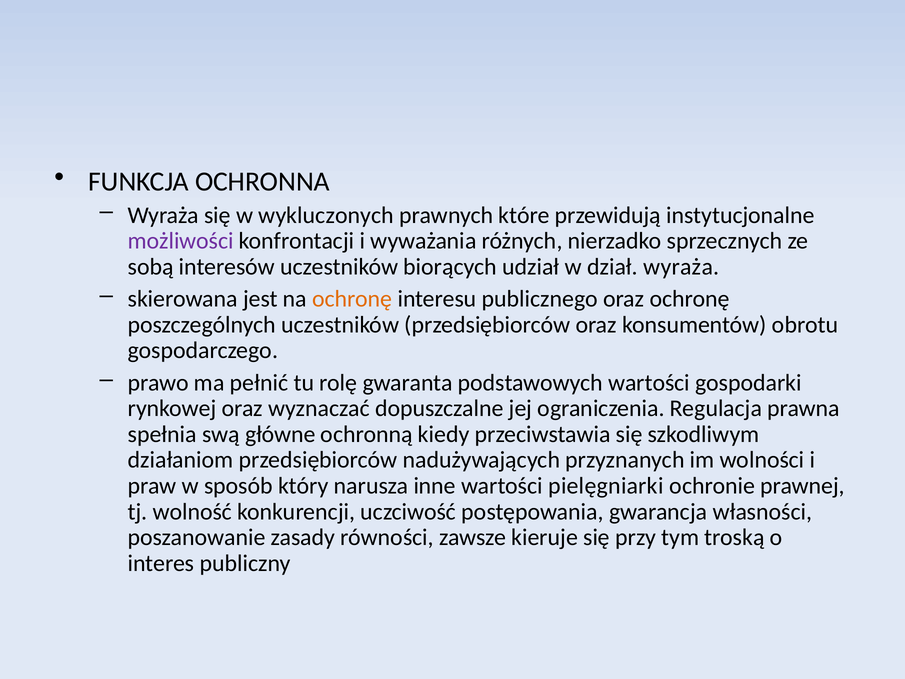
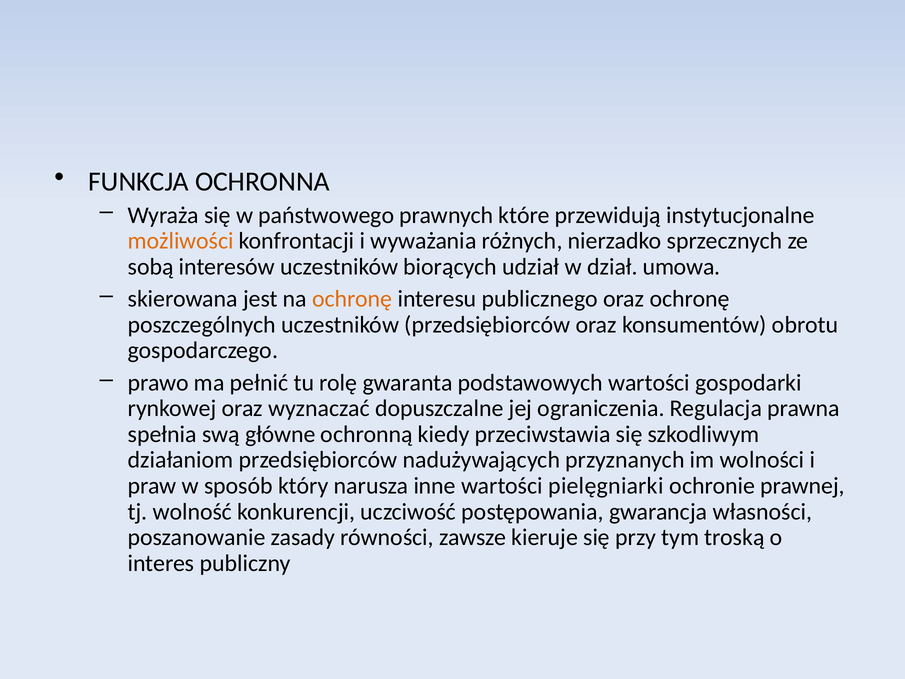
wykluczonych: wykluczonych -> państwowego
możliwości colour: purple -> orange
dział wyraża: wyraża -> umowa
